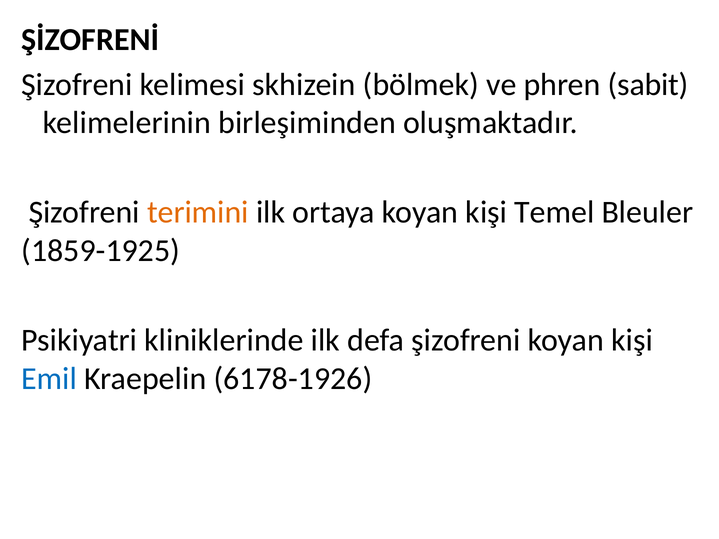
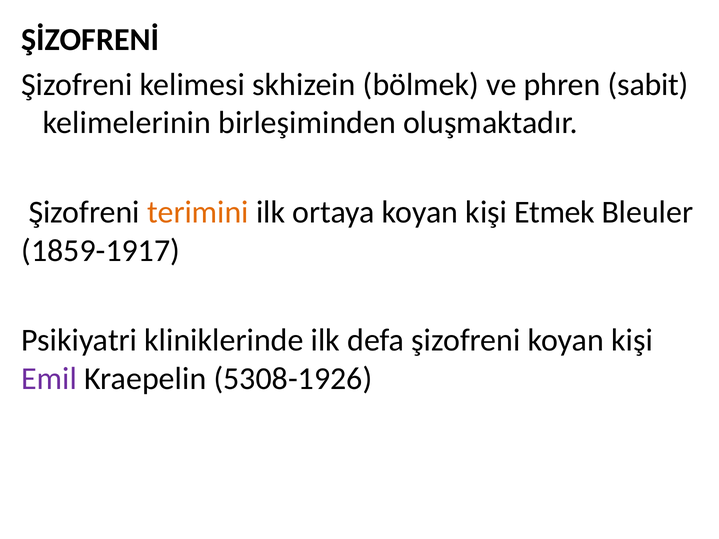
Temel: Temel -> Etmek
1859-1925: 1859-1925 -> 1859-1917
Emil colour: blue -> purple
6178-1926: 6178-1926 -> 5308-1926
